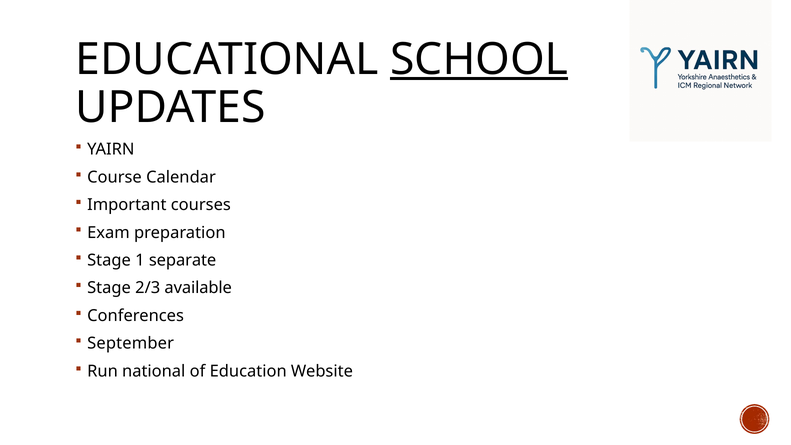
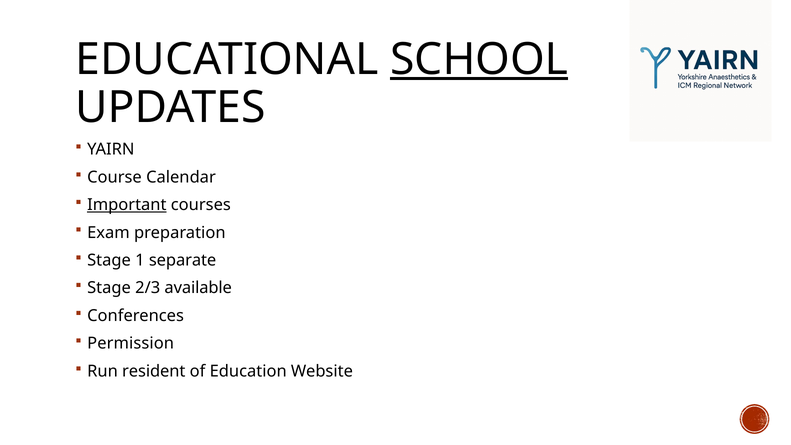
Important underline: none -> present
September: September -> Permission
national: national -> resident
